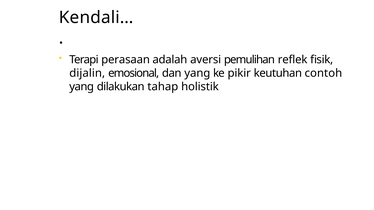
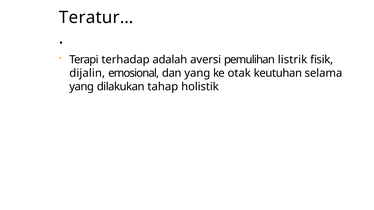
Kendali…: Kendali… -> Teratur…
perasaan: perasaan -> terhadap
reflek: reflek -> listrik
pikir: pikir -> otak
contoh: contoh -> selama
